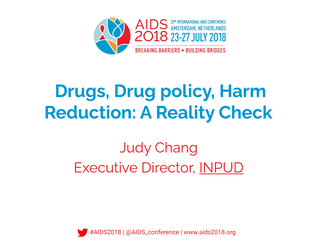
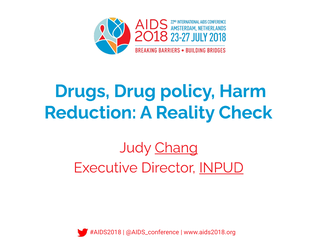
Chang underline: none -> present
